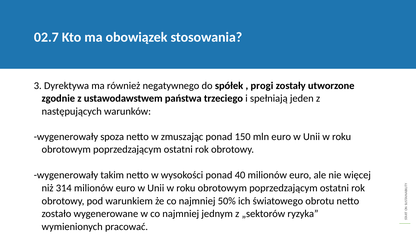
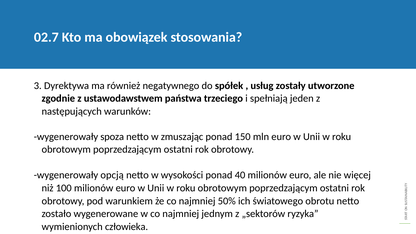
progi: progi -> usług
takim: takim -> opcją
314: 314 -> 100
pracować: pracować -> człowieka
